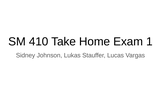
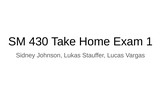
410: 410 -> 430
